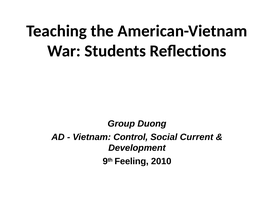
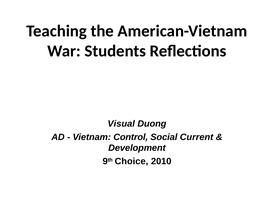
Group: Group -> Visual
Feeling: Feeling -> Choice
